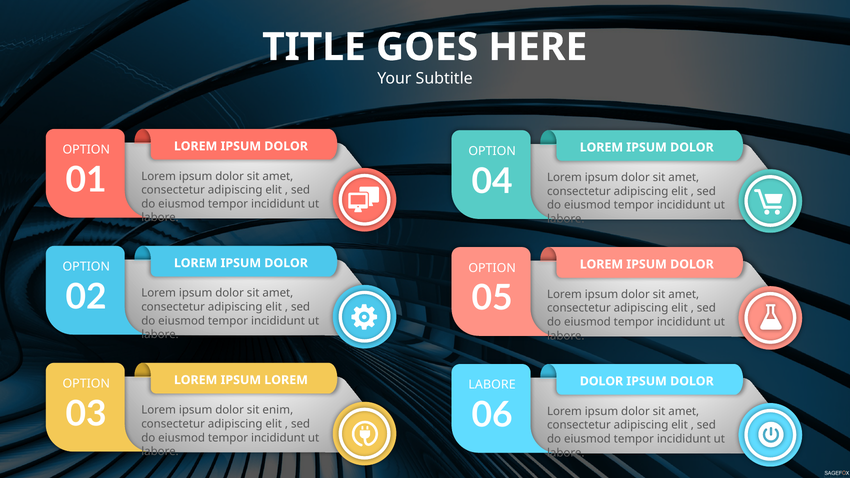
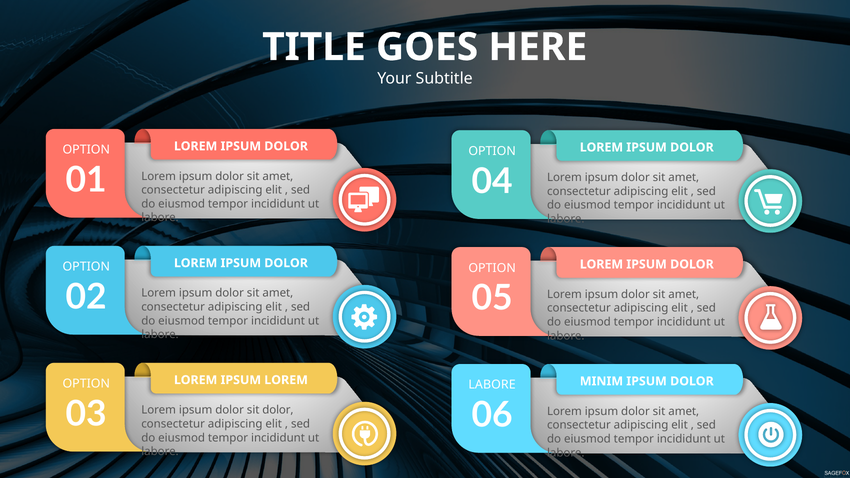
DOLOR at (601, 381): DOLOR -> MINIM
sit enim: enim -> dolor
